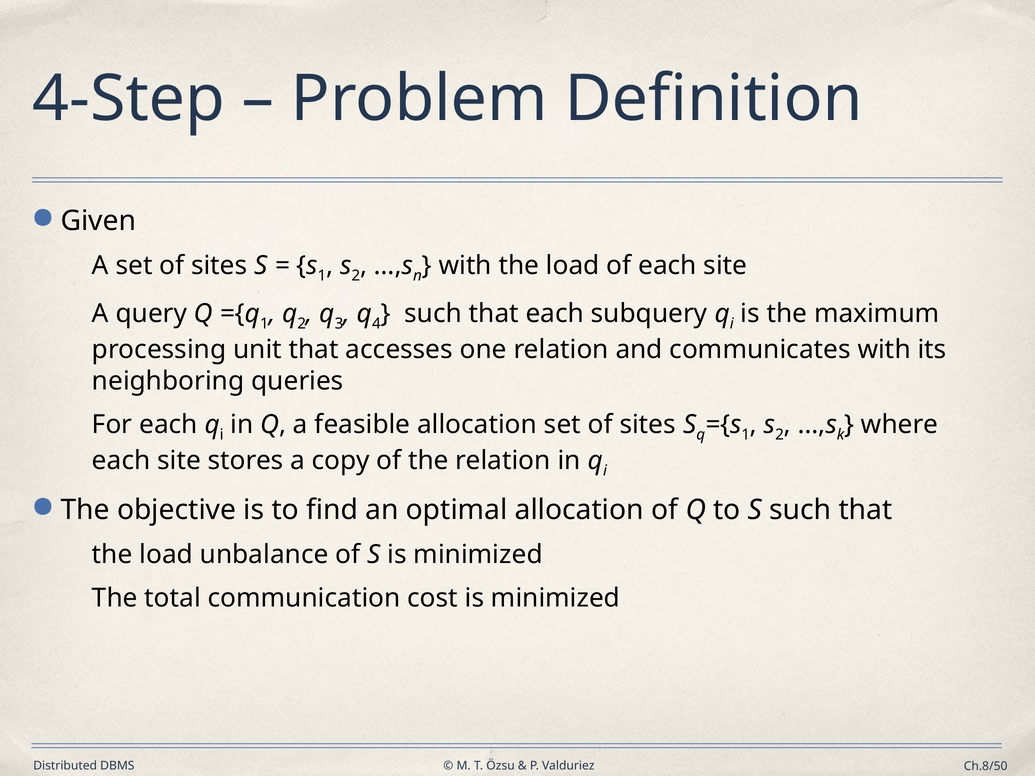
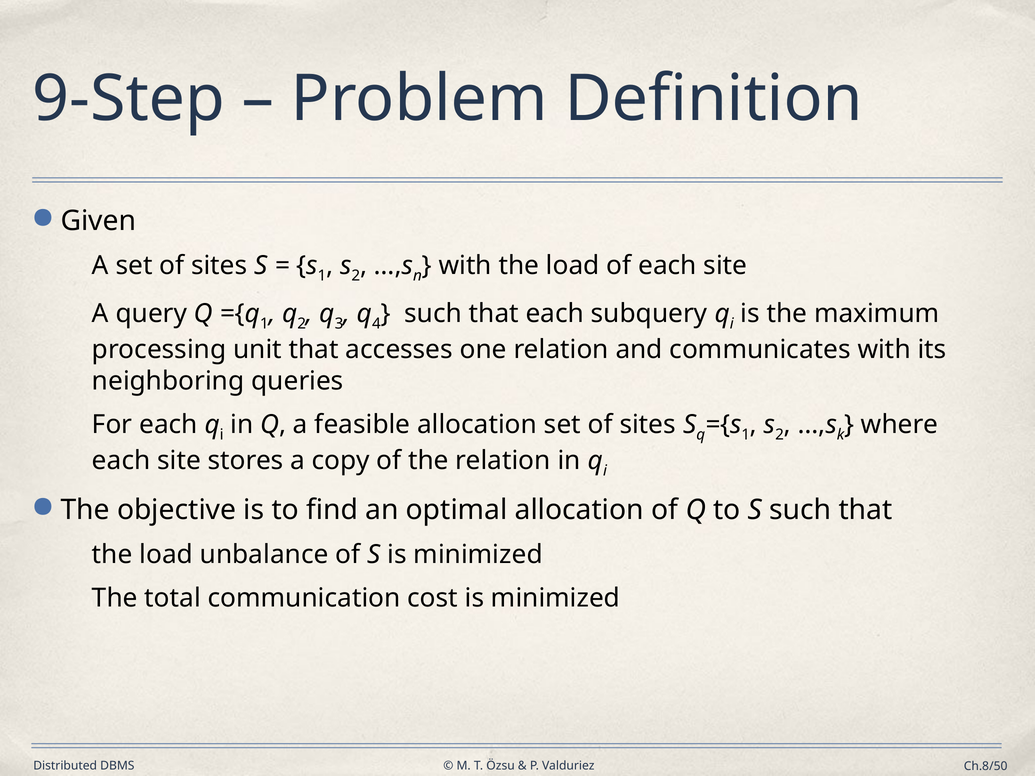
4-Step: 4-Step -> 9-Step
